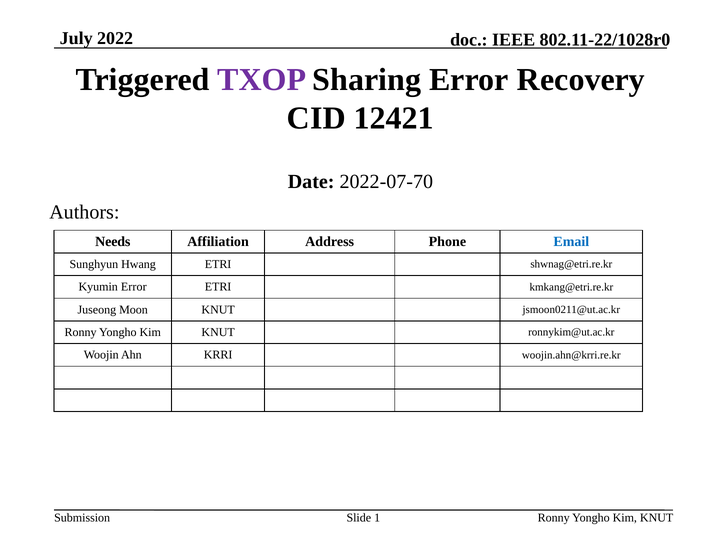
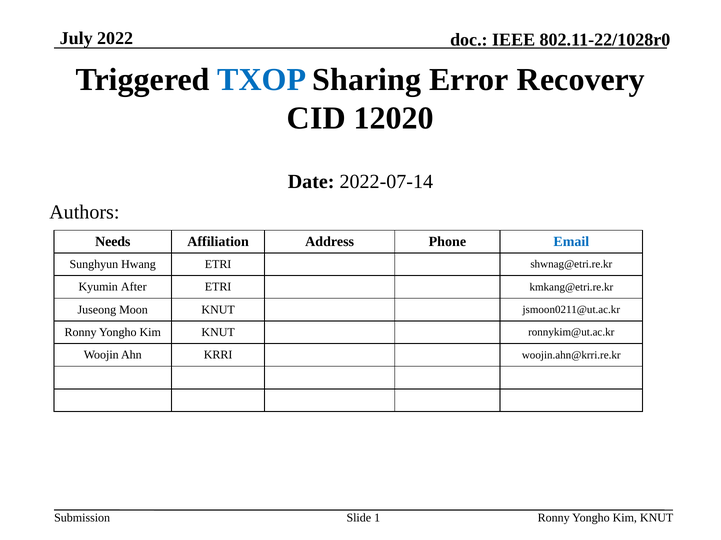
TXOP colour: purple -> blue
12421: 12421 -> 12020
2022-07-70: 2022-07-70 -> 2022-07-14
Kyumin Error: Error -> After
